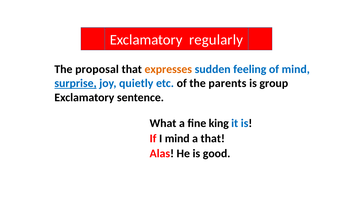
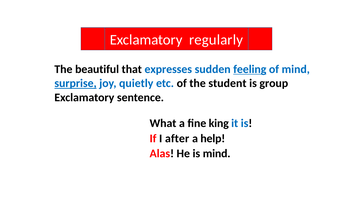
proposal: proposal -> beautiful
expresses colour: orange -> blue
feeling underline: none -> present
parents: parents -> student
I mind: mind -> after
a that: that -> help
is good: good -> mind
